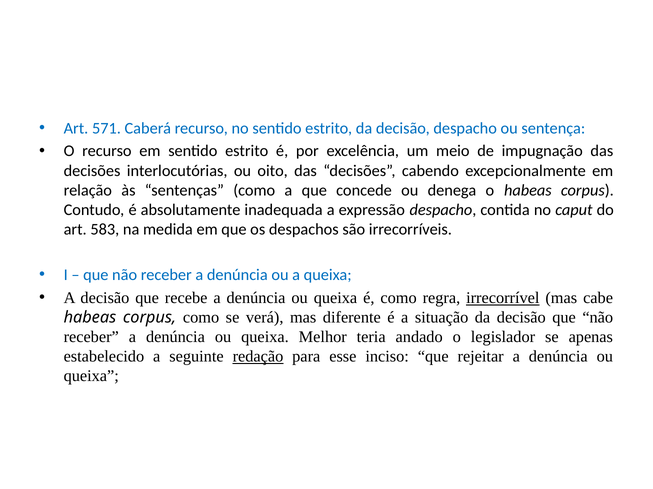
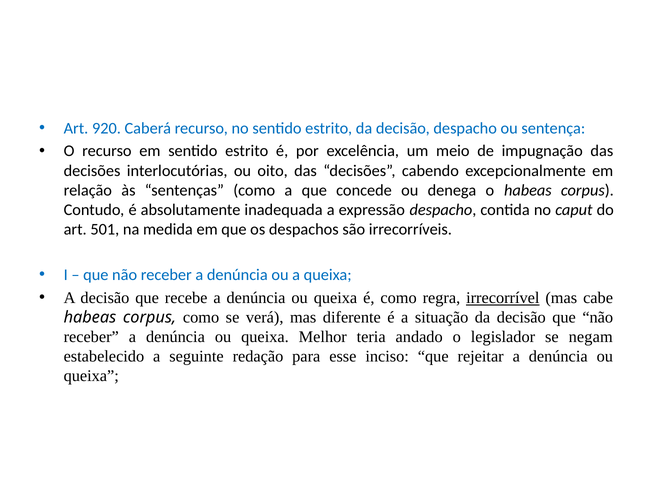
571: 571 -> 920
583: 583 -> 501
apenas: apenas -> negam
redação underline: present -> none
